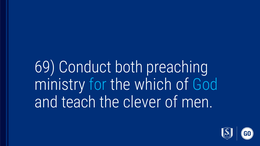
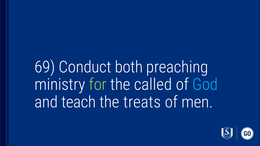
for colour: light blue -> light green
which: which -> called
clever: clever -> treats
